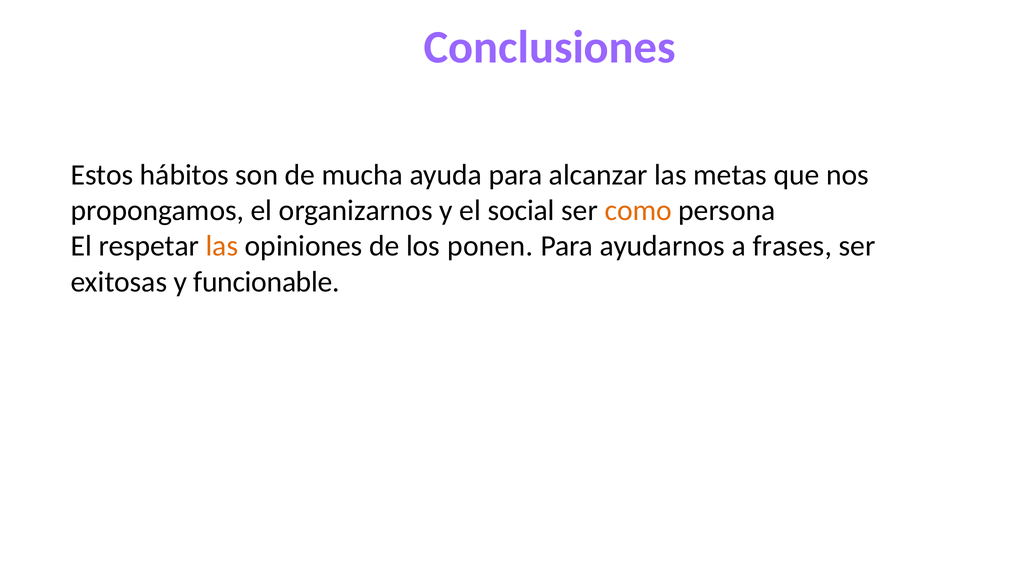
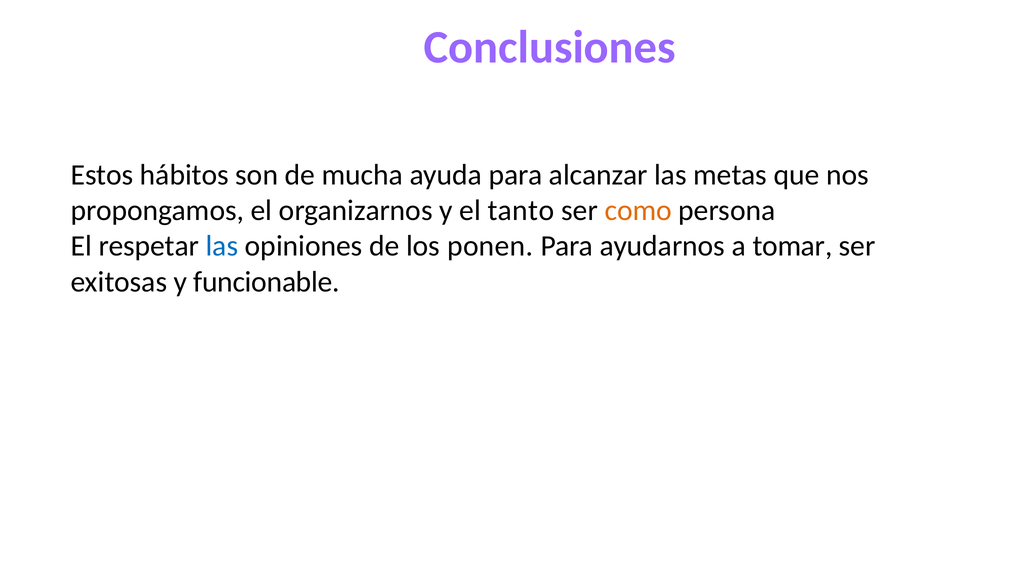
social: social -> tanto
las at (222, 246) colour: orange -> blue
frases: frases -> tomar
